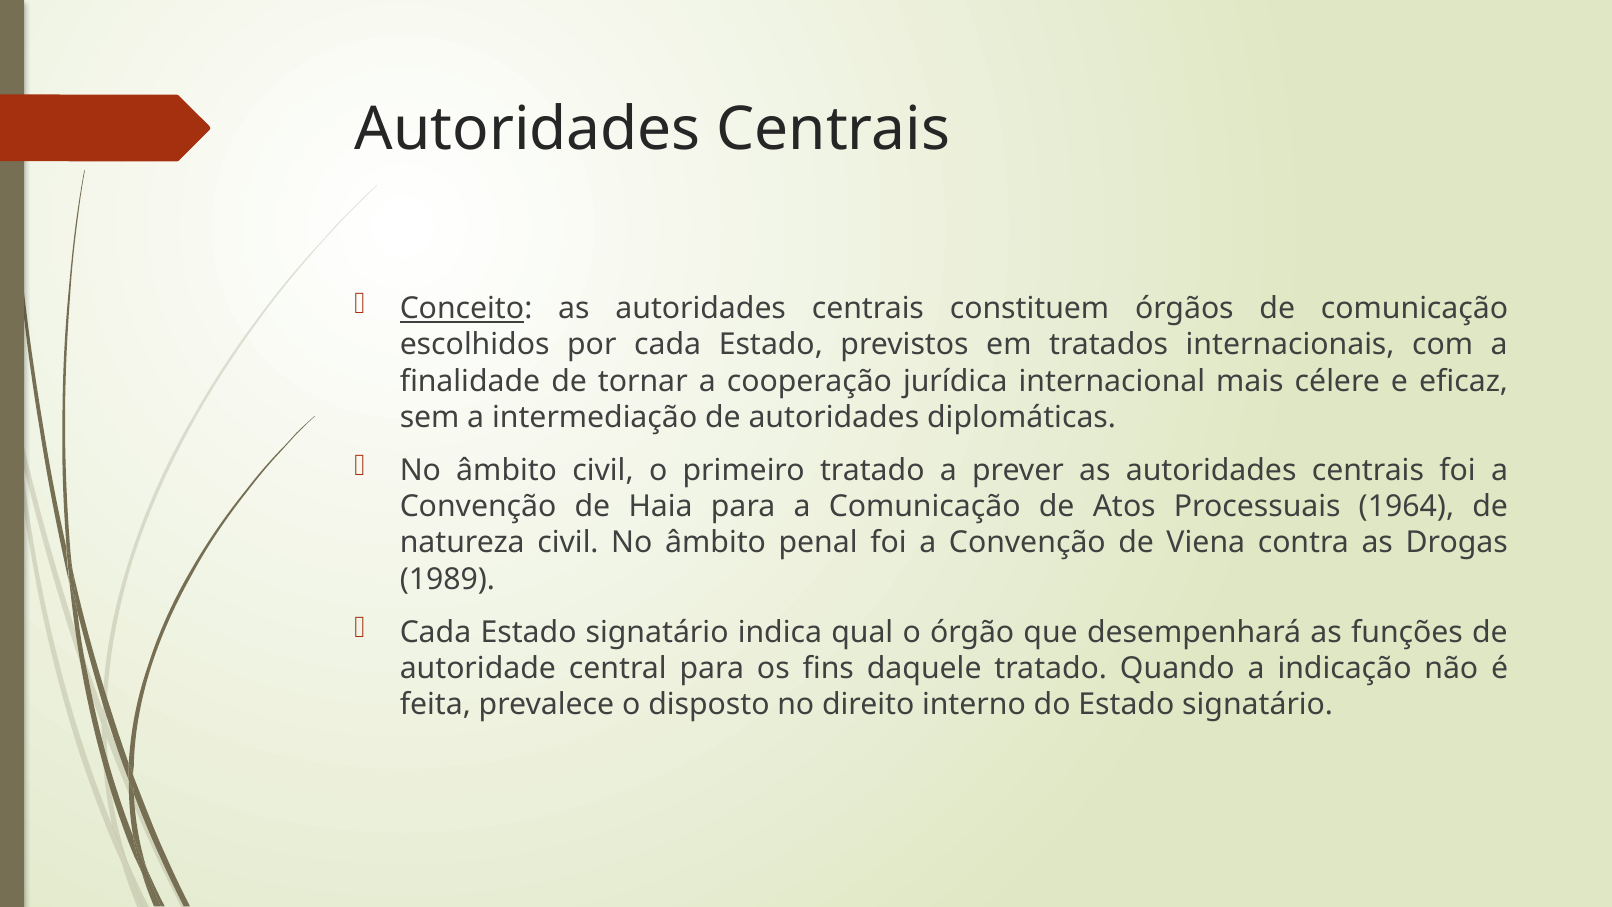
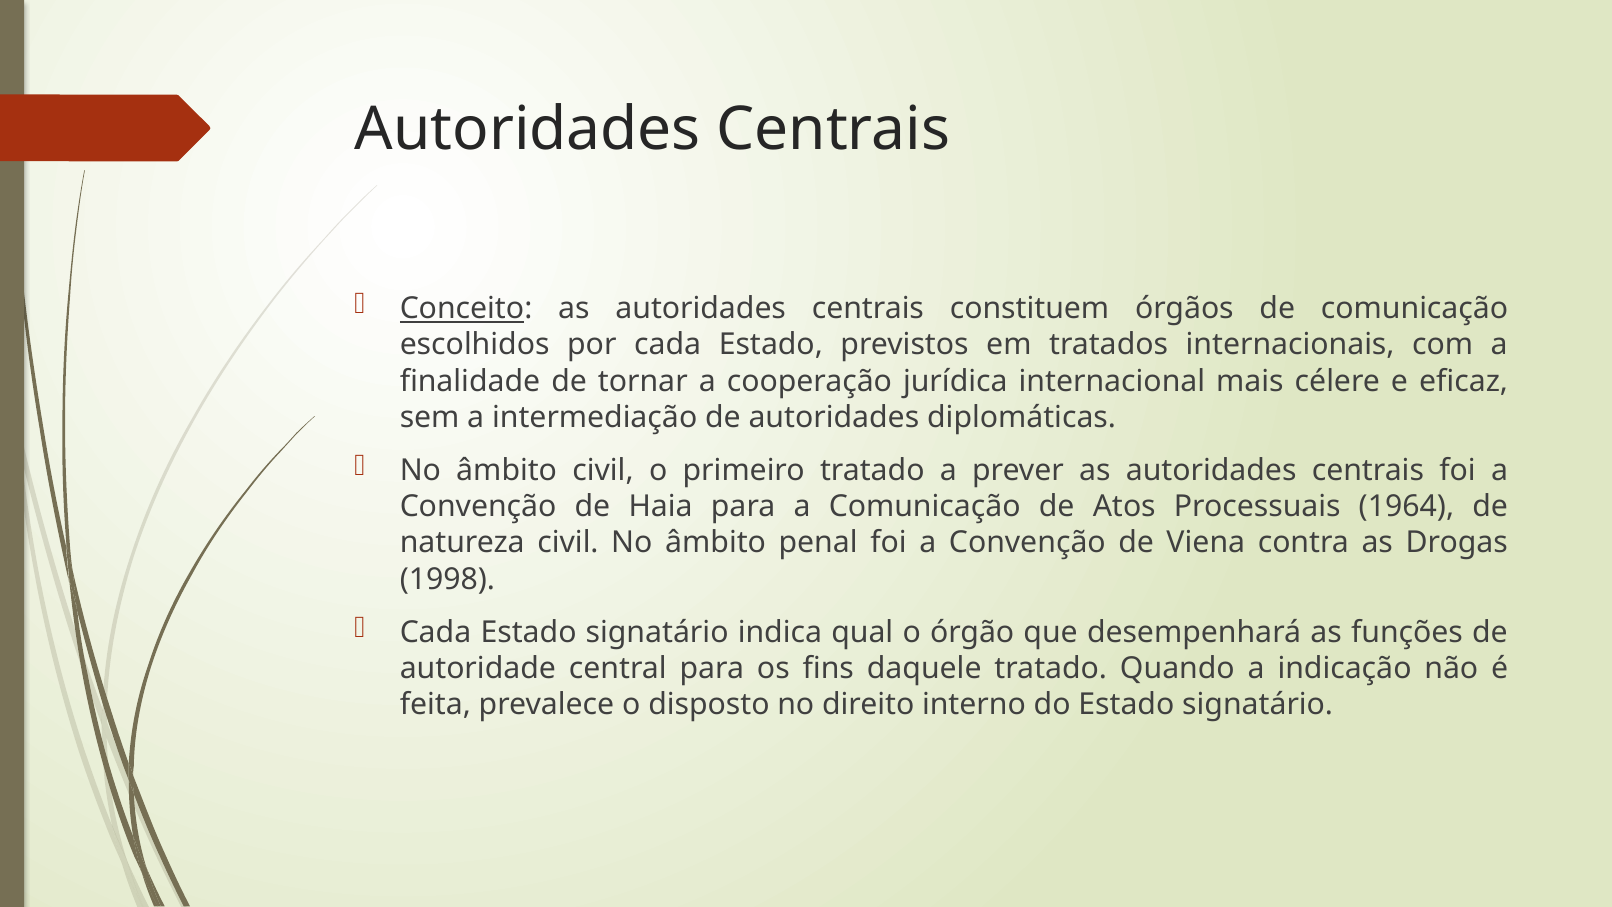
1989: 1989 -> 1998
